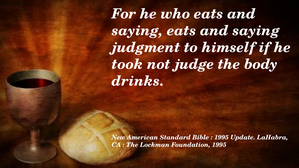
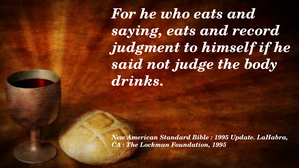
saying at (256, 31): saying -> record
took: took -> said
